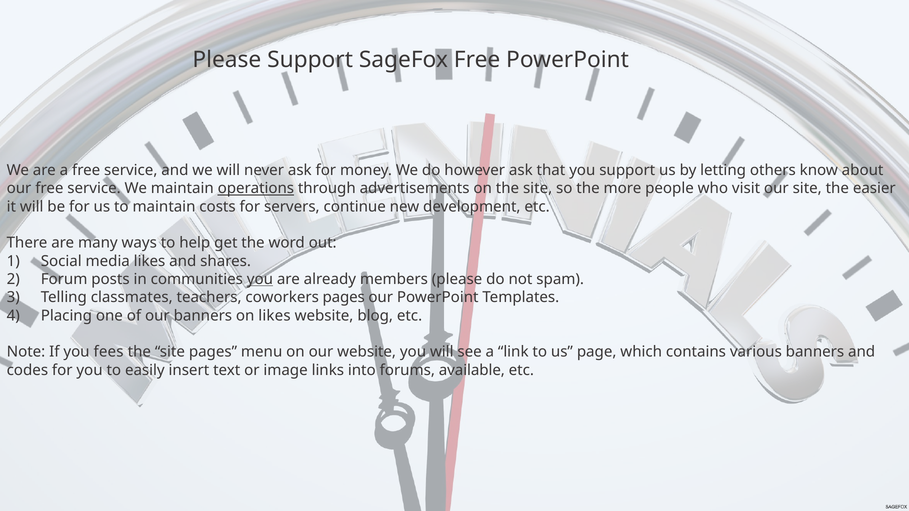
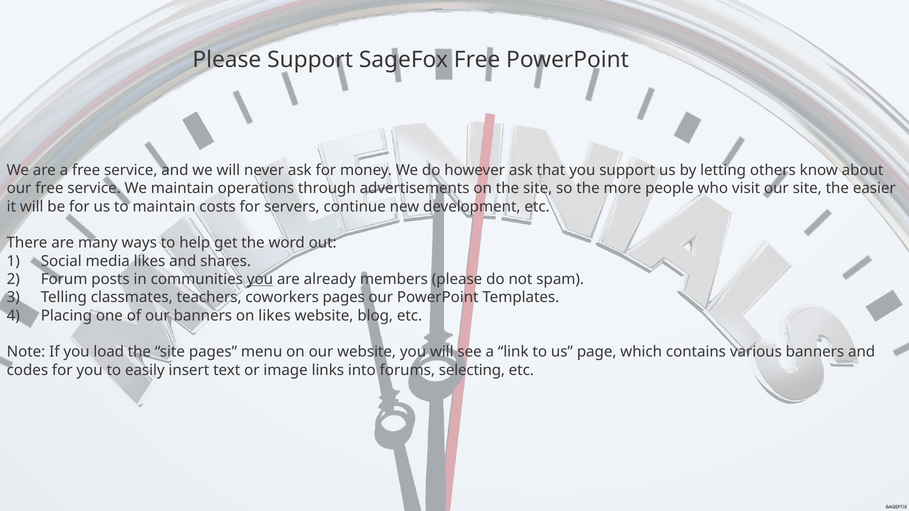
operations underline: present -> none
fees: fees -> load
available: available -> selecting
